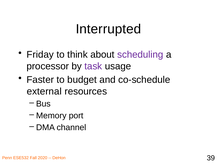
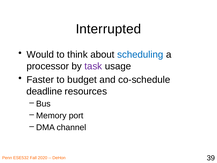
Friday: Friday -> Would
scheduling colour: purple -> blue
external: external -> deadline
